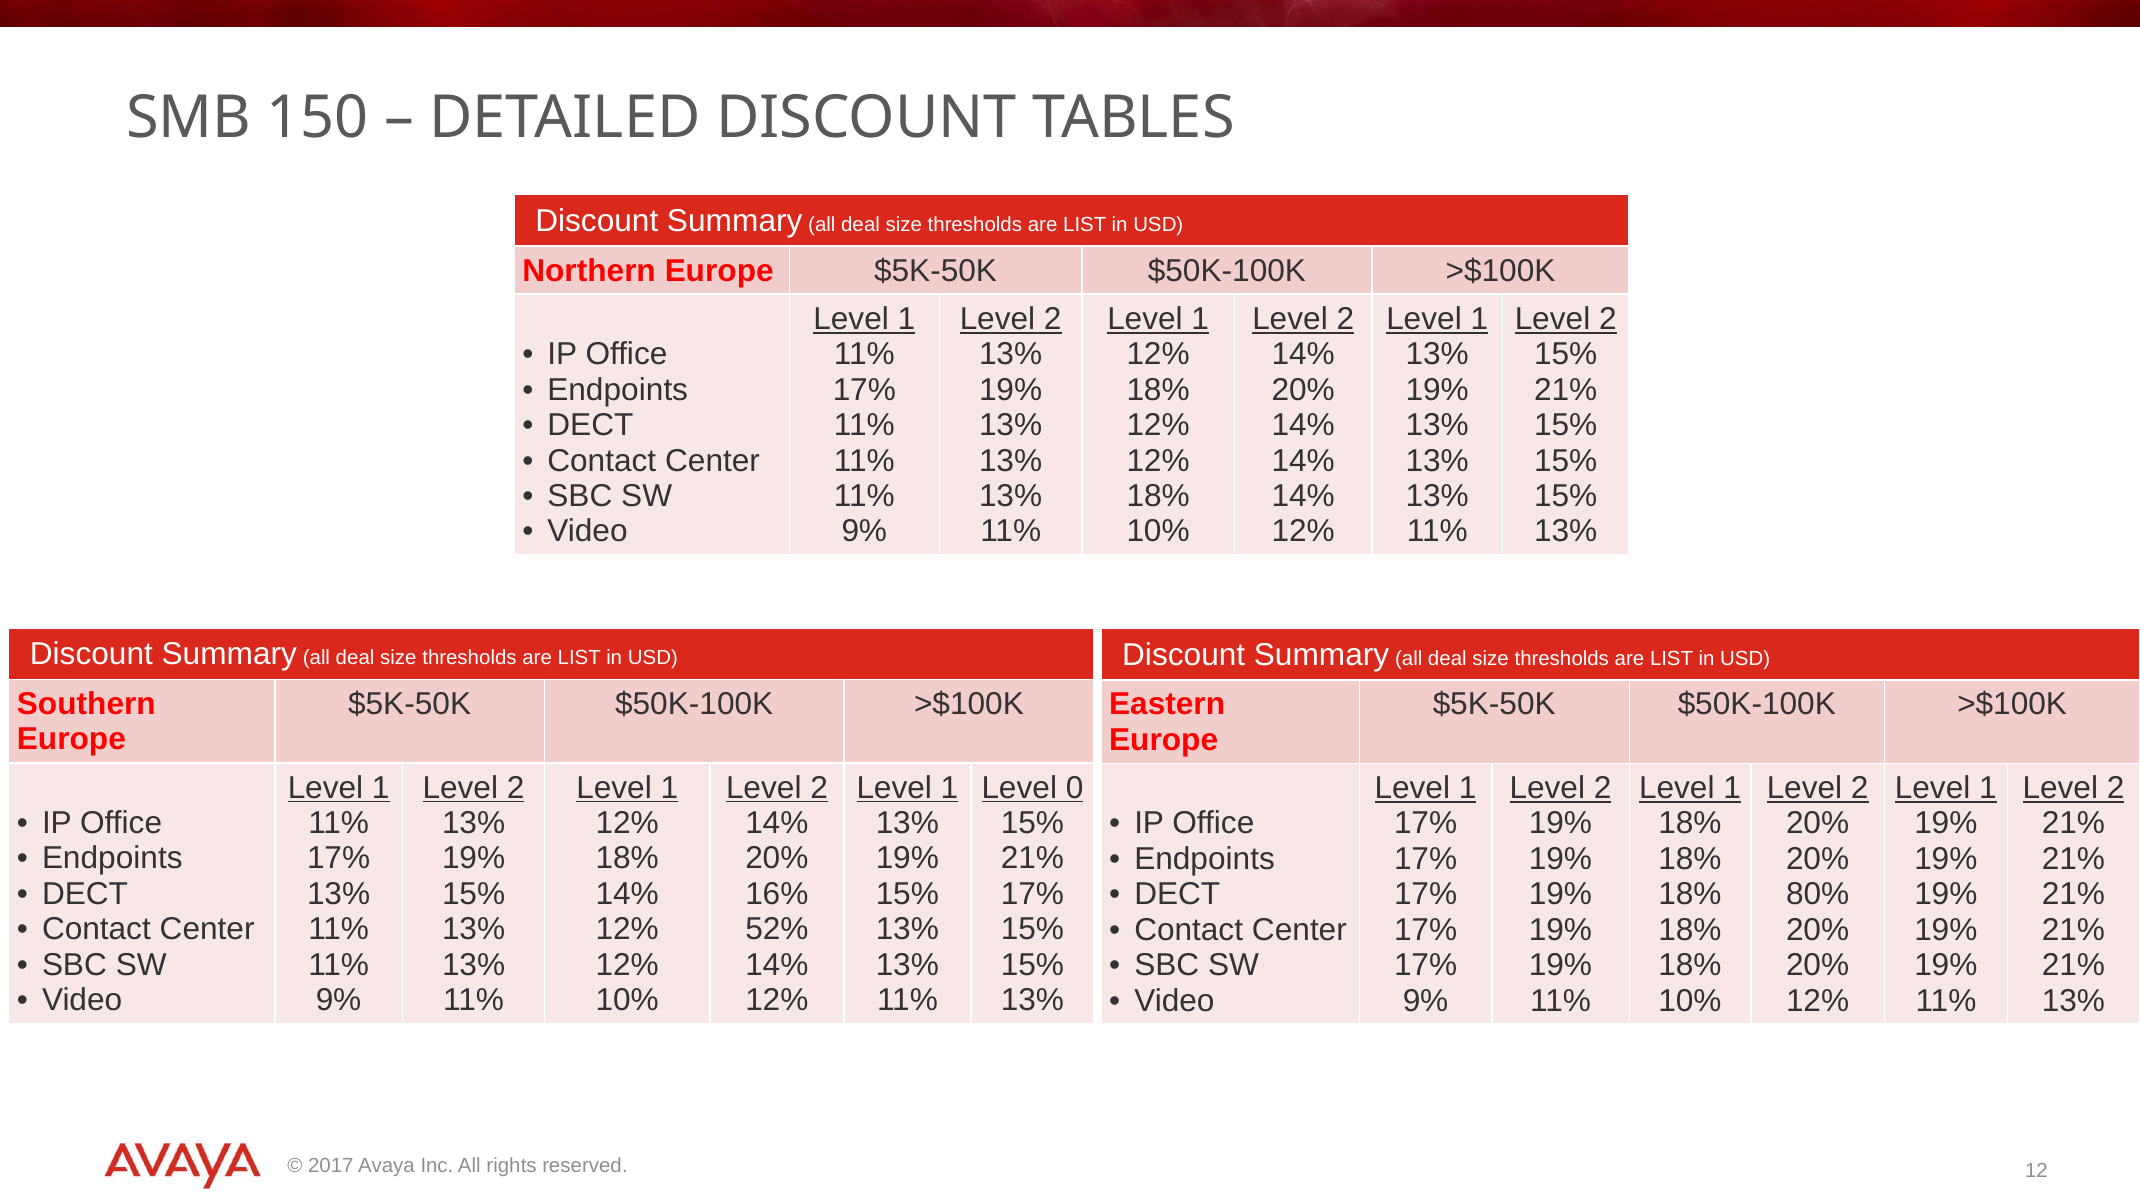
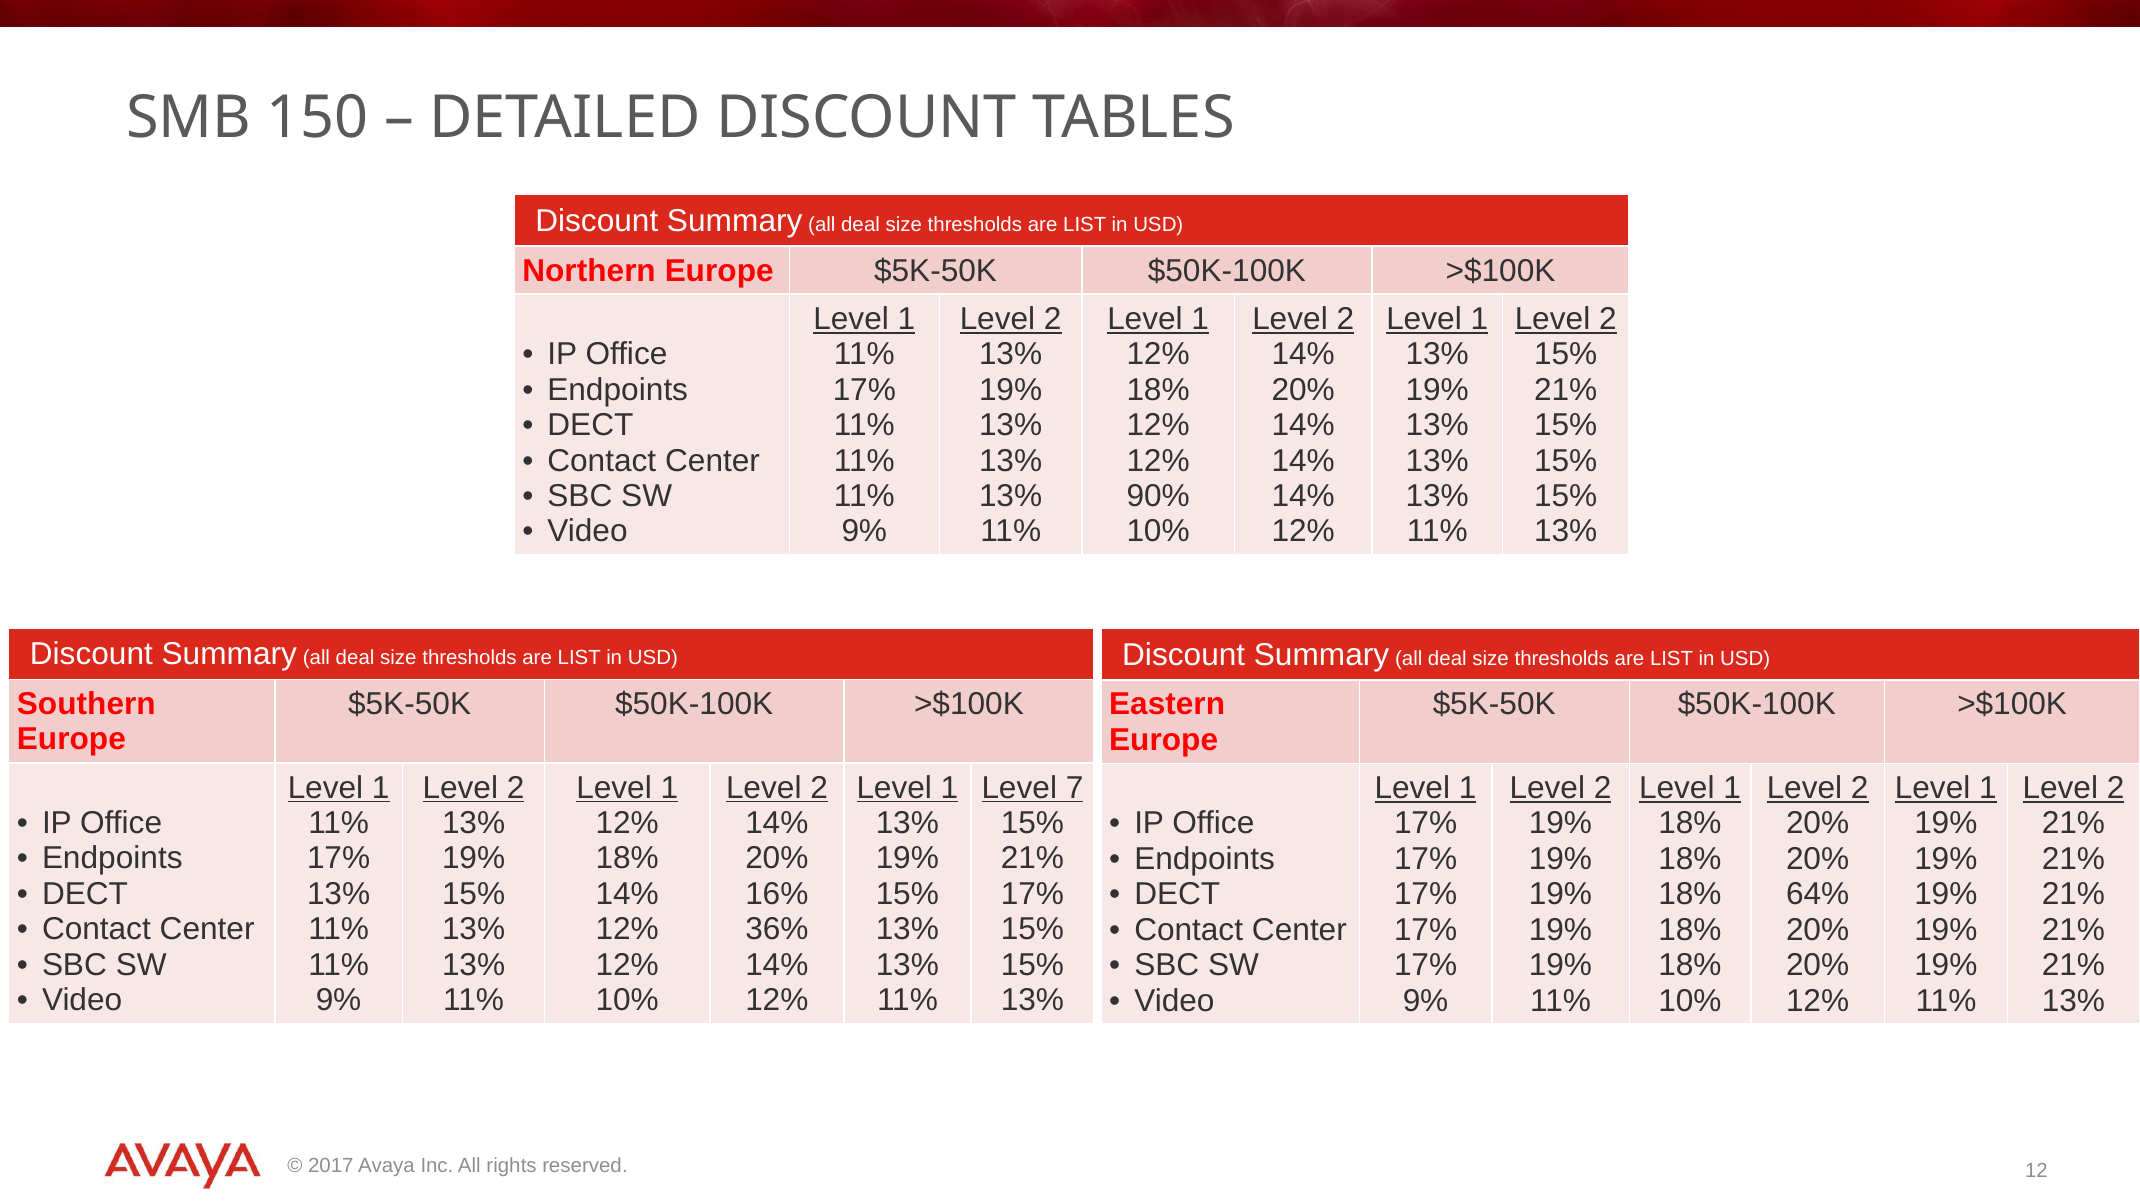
18% at (1158, 496): 18% -> 90%
0: 0 -> 7
80%: 80% -> 64%
52%: 52% -> 36%
